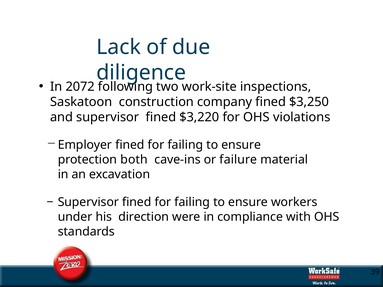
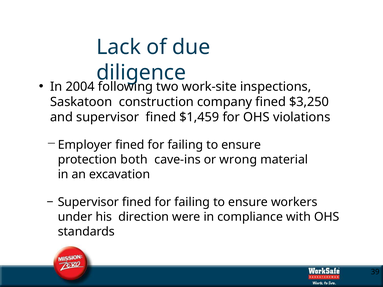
2072: 2072 -> 2004
$3,220: $3,220 -> $1,459
failure: failure -> wrong
